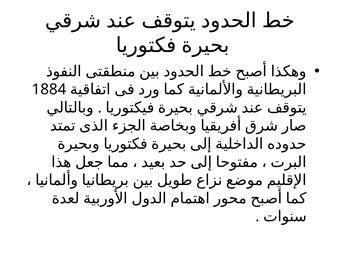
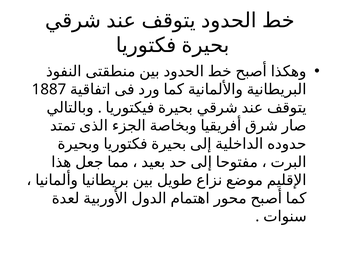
1884: 1884 -> 1887
